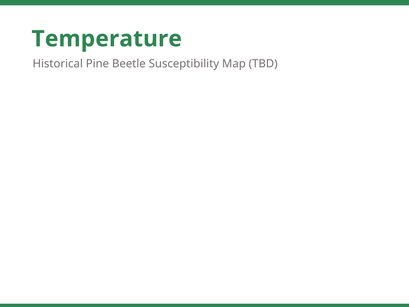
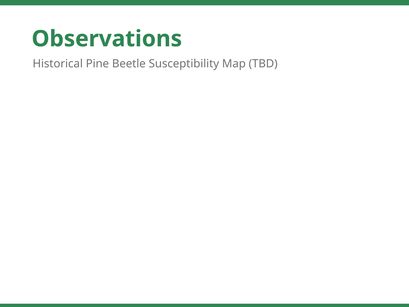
Temperature: Temperature -> Observations
